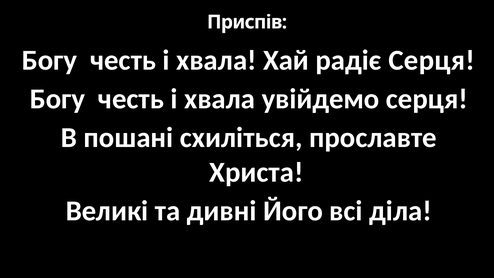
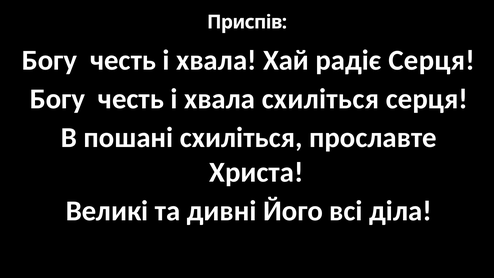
хвала увійдемо: увійдемо -> схиліться
